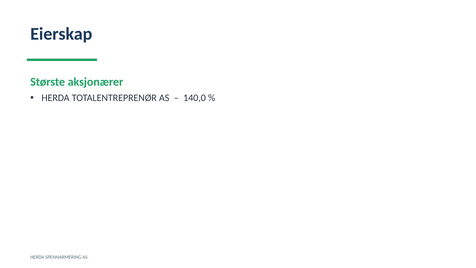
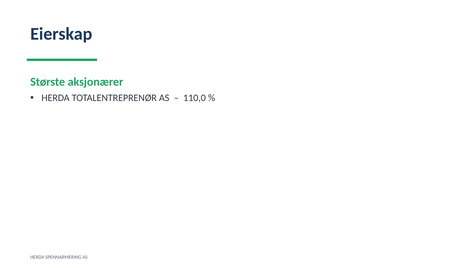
140,0: 140,0 -> 110,0
